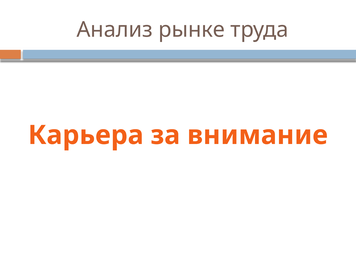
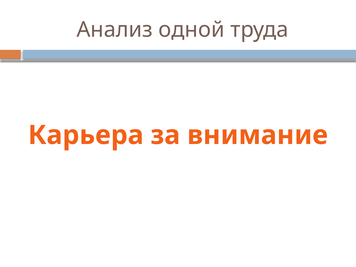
рынке: рынке -> одной
